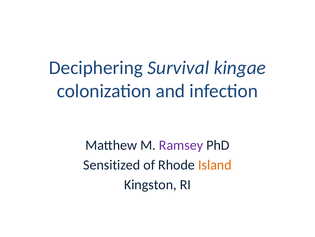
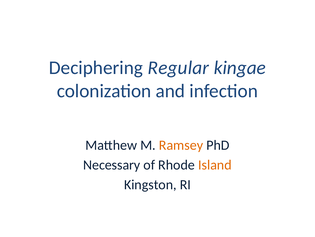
Survival: Survival -> Regular
Ramsey colour: purple -> orange
Sensitized: Sensitized -> Necessary
